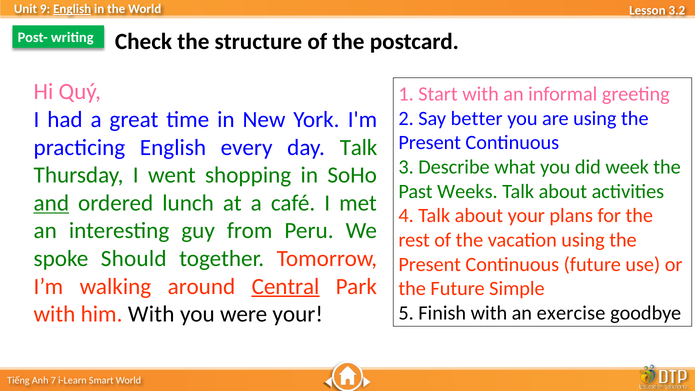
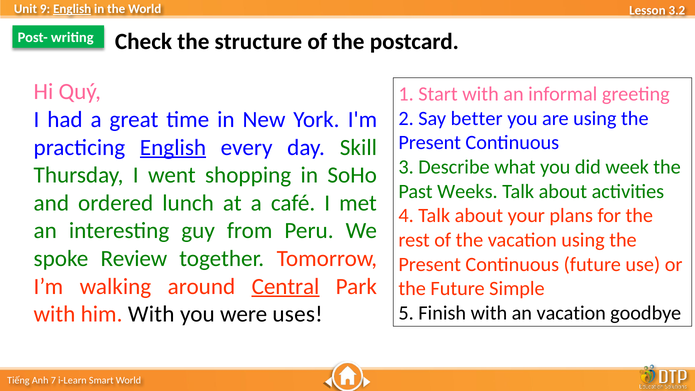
English at (173, 147) underline: none -> present
day Talk: Talk -> Skill
and underline: present -> none
Should: Should -> Review
were your: your -> uses
an exercise: exercise -> vacation
